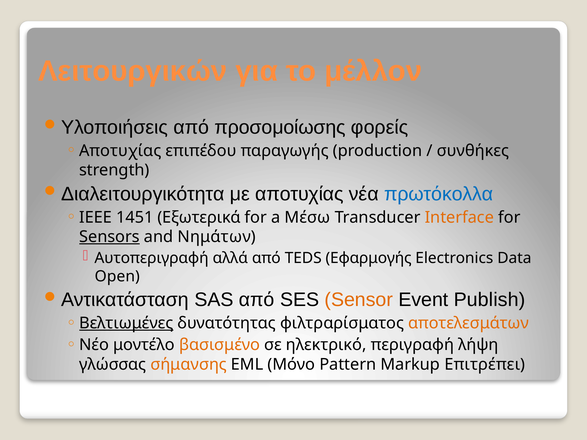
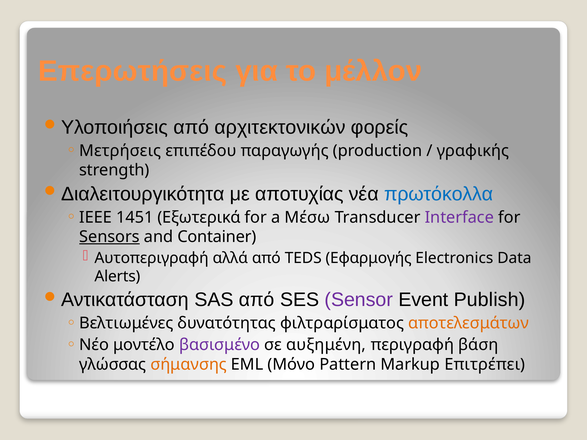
Λειτουργικών: Λειτουργικών -> Επερωτήσεις
προσομοίωσης: προσομοίωσης -> αρχιτεκτονικών
Αποτυχίας at (120, 151): Αποτυχίας -> Μετρήσεις
συνθήκες: συνθήκες -> γραφικής
Interface colour: orange -> purple
Νημάτων: Νημάτων -> Container
Open: Open -> Alerts
Sensor colour: orange -> purple
Βελτιωμένες underline: present -> none
βασισμένο colour: orange -> purple
ηλεκτρικό: ηλεκτρικό -> αυξημένη
λήψη: λήψη -> βάση
